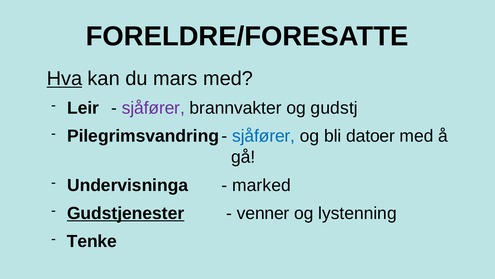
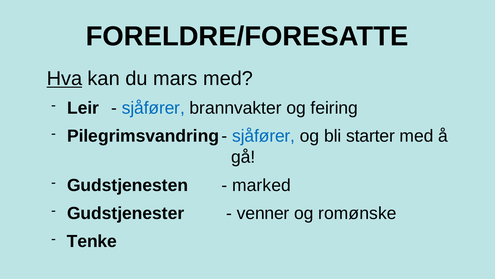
sjåfører at (153, 108) colour: purple -> blue
gudstj: gudstj -> feiring
datoer: datoer -> starter
Undervisninga: Undervisninga -> Gudstjenesten
Gudstjenester underline: present -> none
lystenning: lystenning -> romønske
